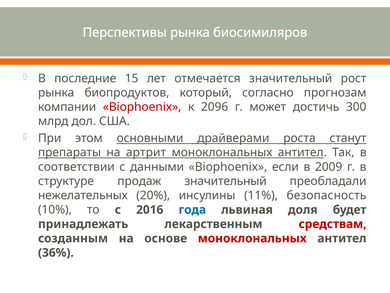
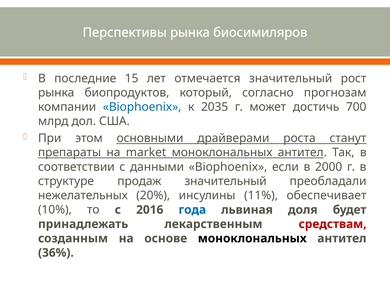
Biophoenix at (142, 107) colour: red -> blue
2096: 2096 -> 2035
300: 300 -> 700
артрит: артрит -> market
2009: 2009 -> 2000
безопасность: безопасность -> обеспечивает
моноклональных at (252, 238) colour: red -> black
